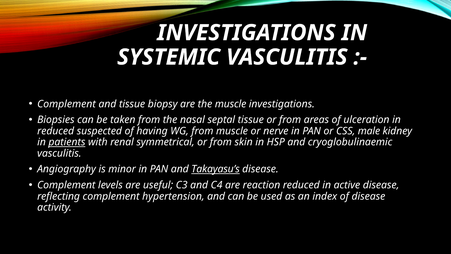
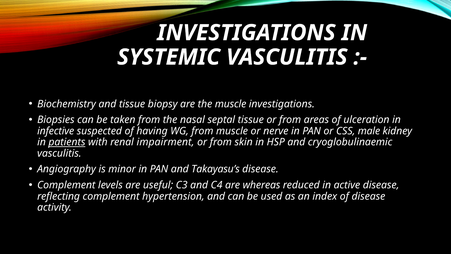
Complement at (67, 104): Complement -> Biochemistry
reduced at (56, 131): reduced -> infective
symmetrical: symmetrical -> impairment
Takayasu’s underline: present -> none
reaction: reaction -> whereas
